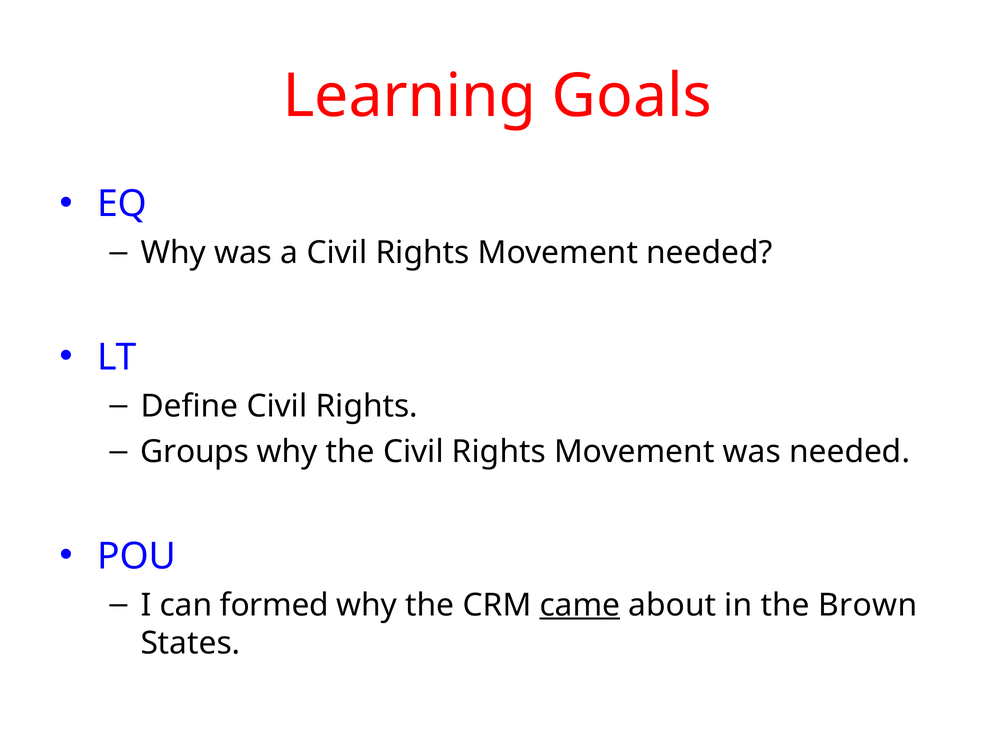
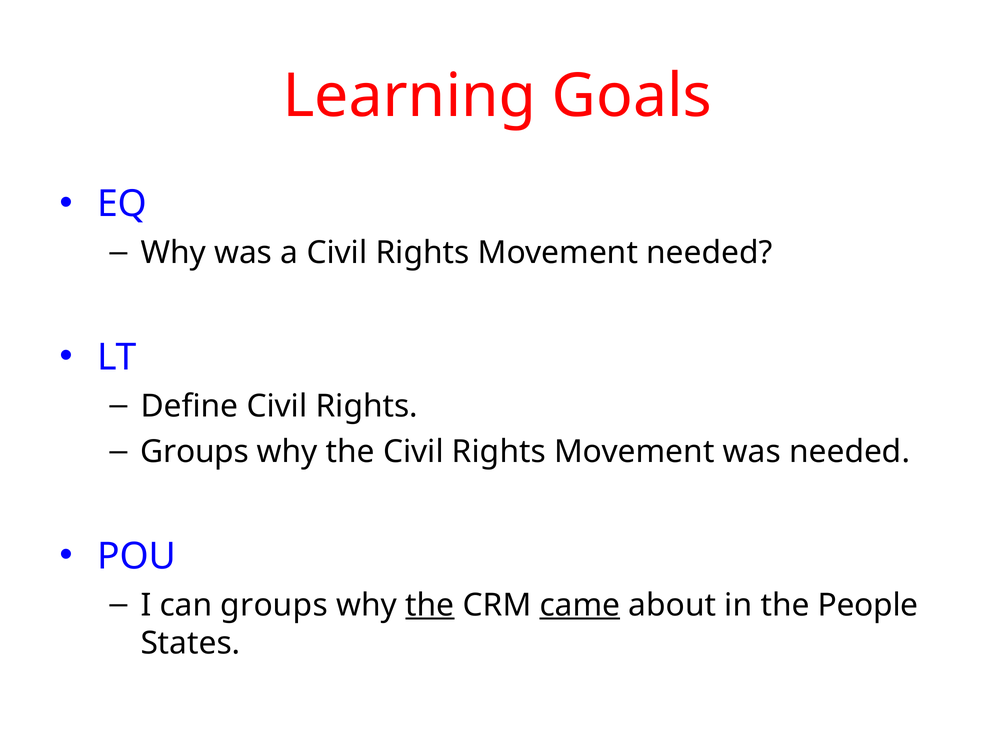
can formed: formed -> groups
the at (430, 605) underline: none -> present
Brown: Brown -> People
